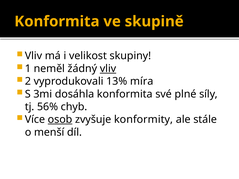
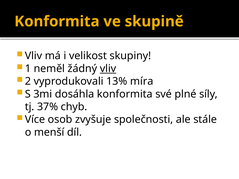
56%: 56% -> 37%
osob underline: present -> none
konformity: konformity -> společnosti
